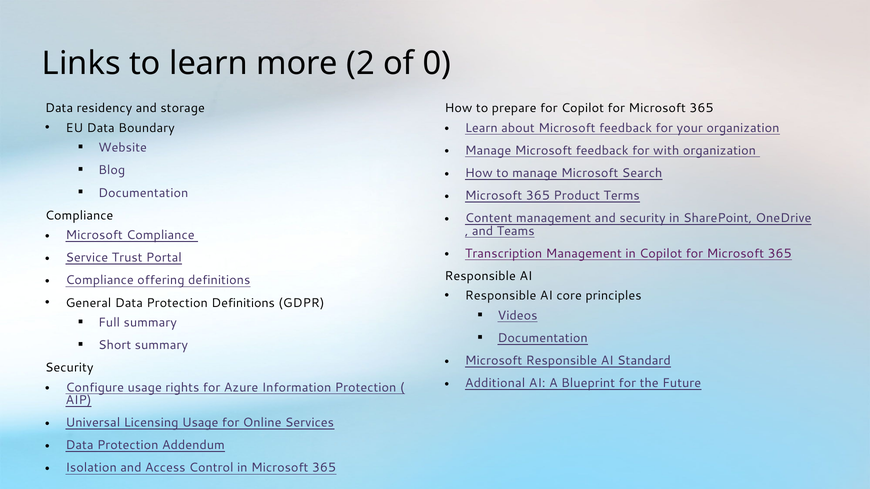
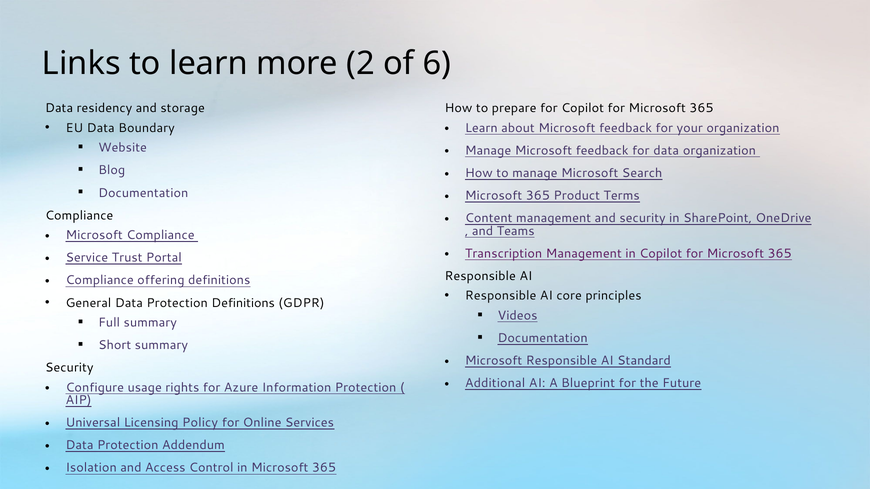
0: 0 -> 6
for with: with -> data
Licensing Usage: Usage -> Policy
